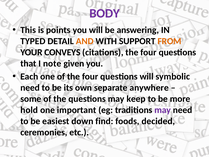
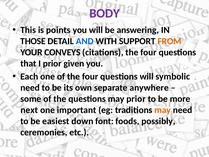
TYPED: TYPED -> THOSE
AND colour: orange -> blue
I note: note -> prior
may keep: keep -> prior
hold: hold -> next
may at (163, 110) colour: purple -> orange
find: find -> font
decided: decided -> possibly
